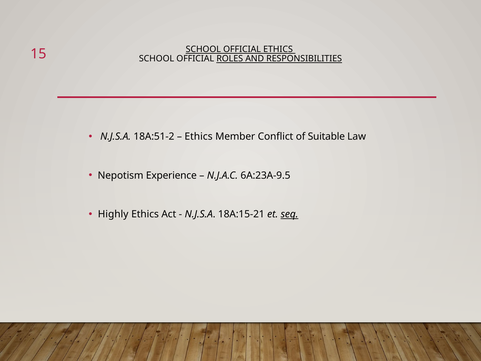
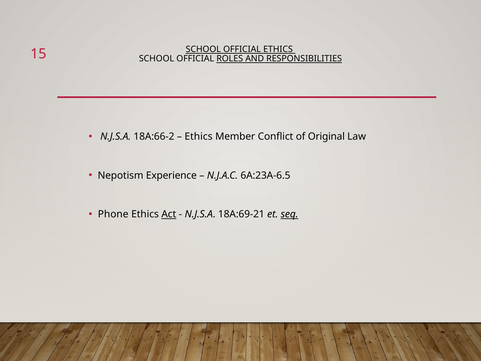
18A:51-2: 18A:51-2 -> 18A:66-2
Suitable: Suitable -> Original
6A:23A-9.5: 6A:23A-9.5 -> 6A:23A-6.5
Highly: Highly -> Phone
Act underline: none -> present
18A:15-21: 18A:15-21 -> 18A:69-21
